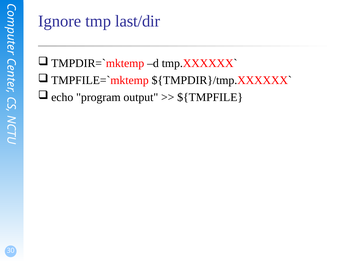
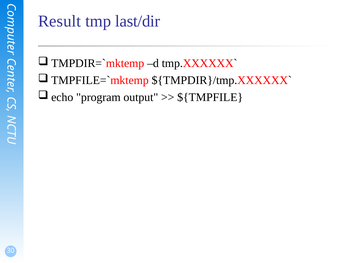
Ignore: Ignore -> Result
